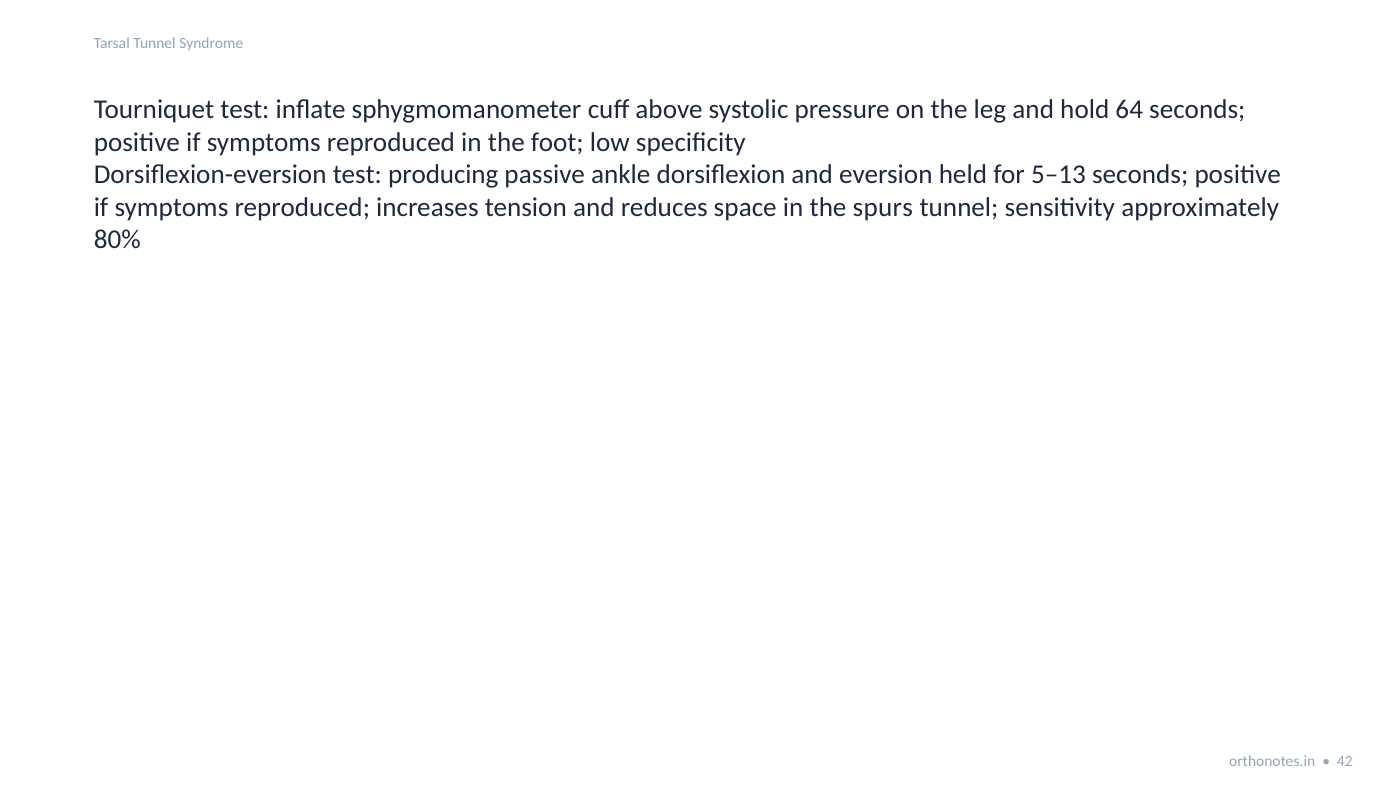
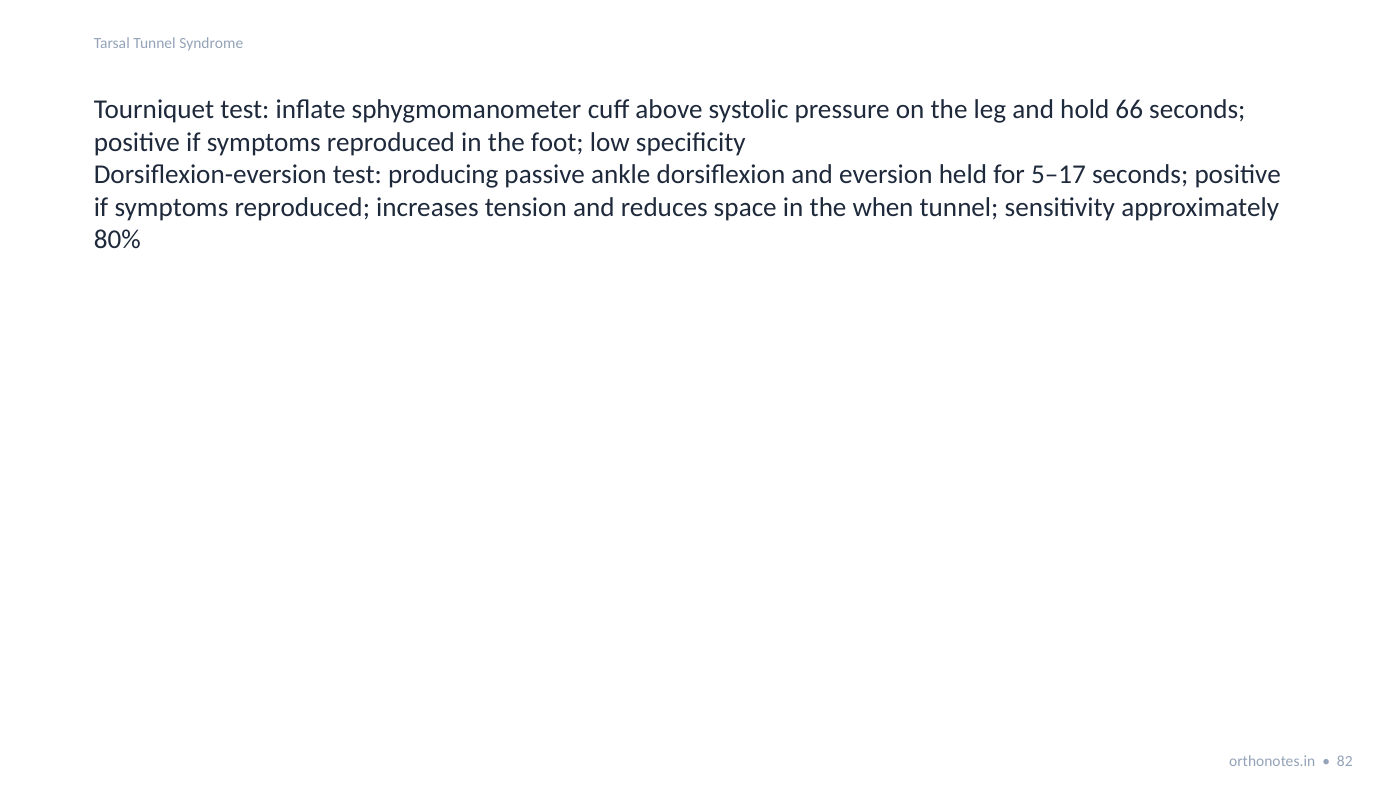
64: 64 -> 66
5–13: 5–13 -> 5–17
spurs: spurs -> when
42: 42 -> 82
